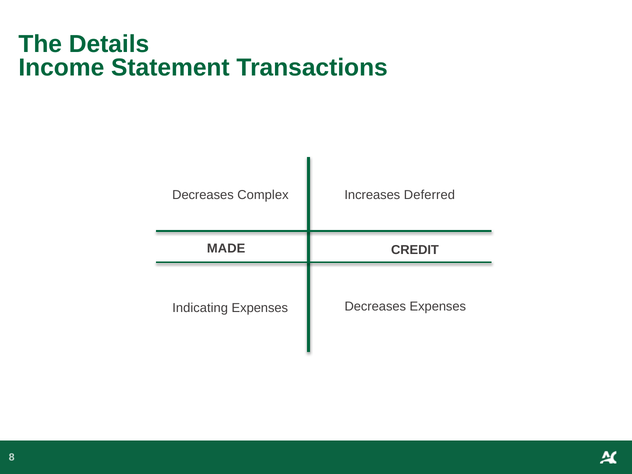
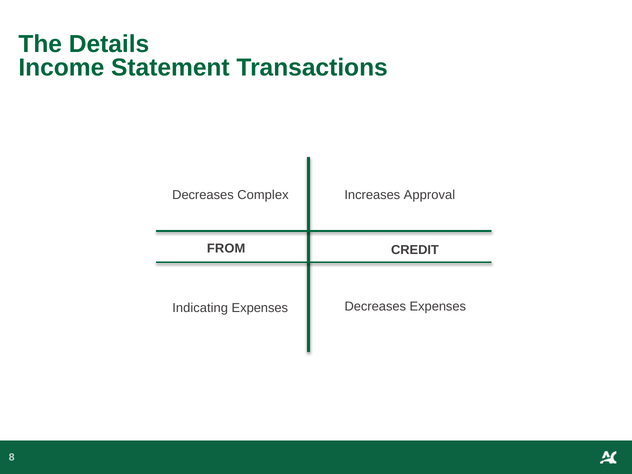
Deferred: Deferred -> Approval
MADE: MADE -> FROM
